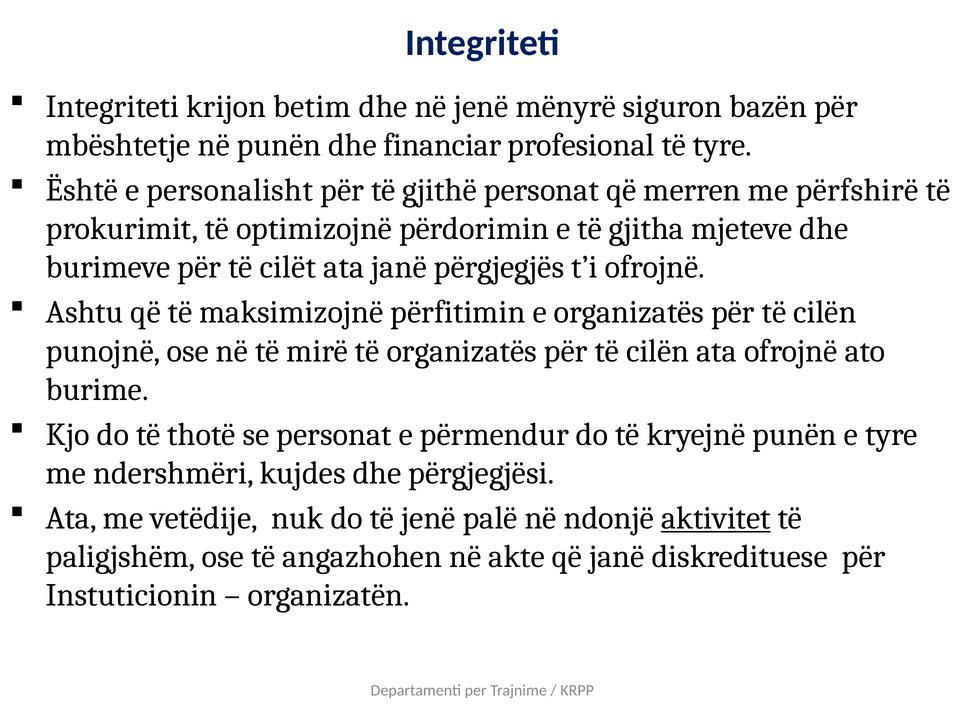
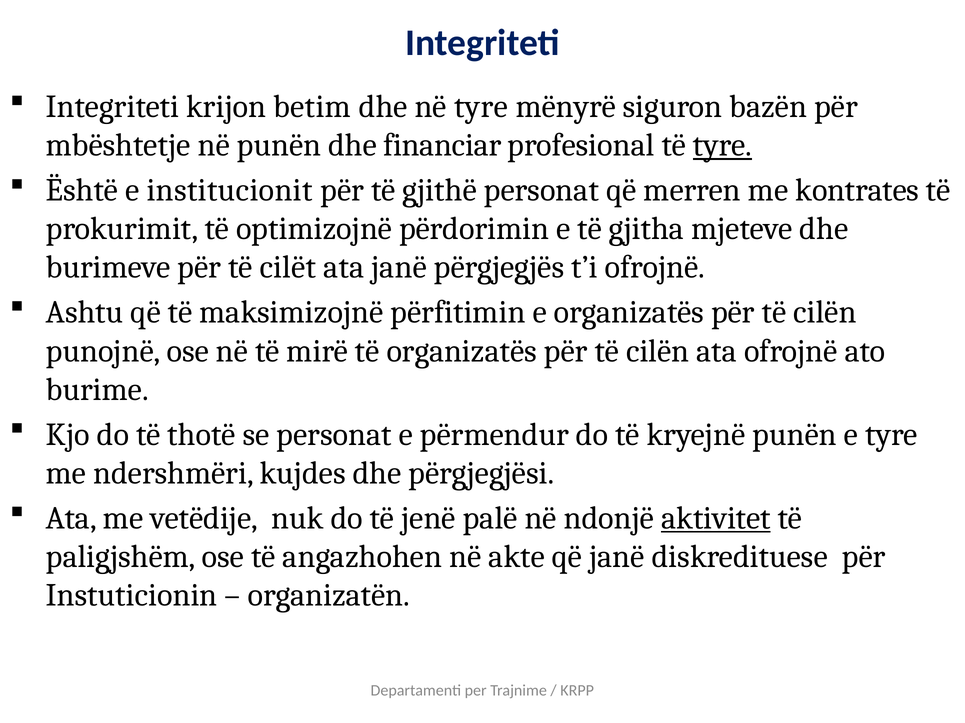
në jenë: jenë -> tyre
tyre at (723, 145) underline: none -> present
personalisht: personalisht -> institucionit
përfshirë: përfshirë -> kontrates
